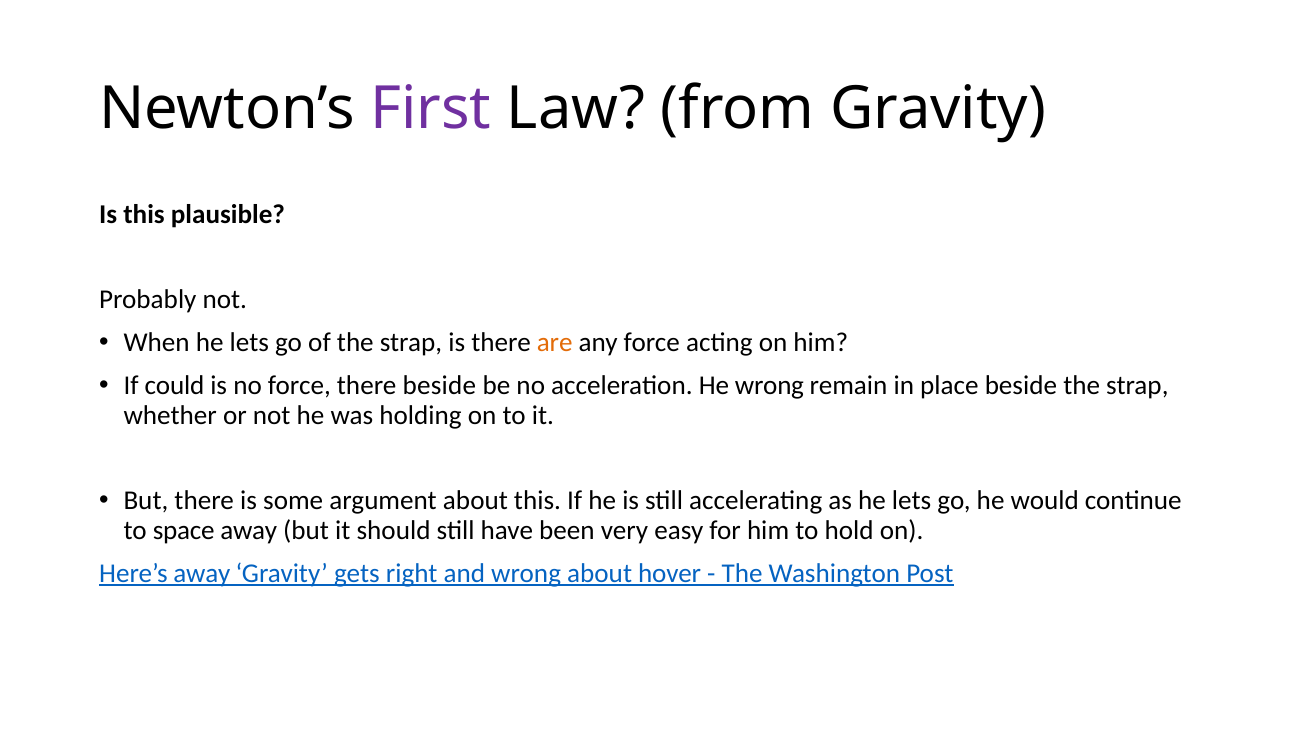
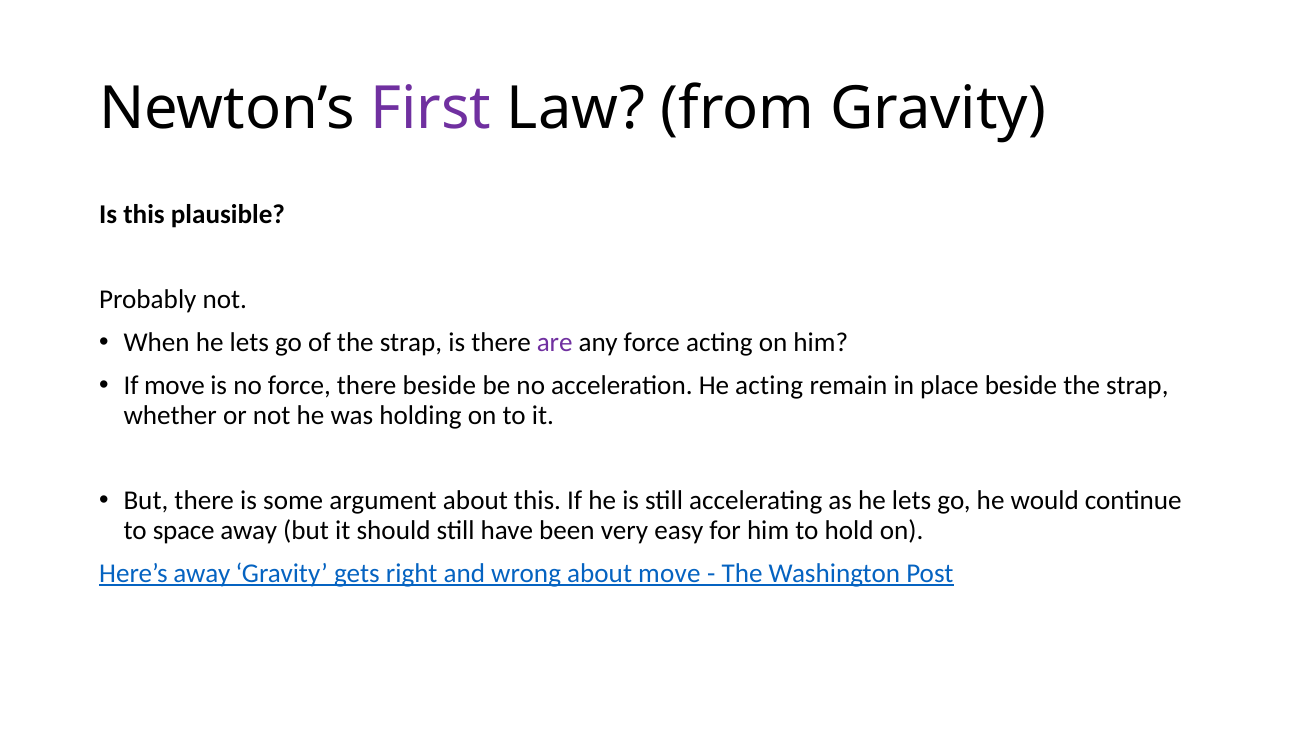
are colour: orange -> purple
If could: could -> move
He wrong: wrong -> acting
about hover: hover -> move
